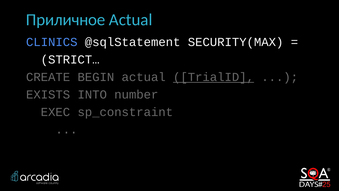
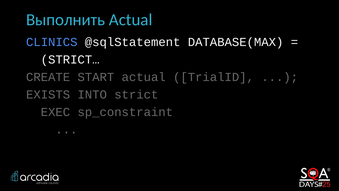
Приличное: Приличное -> Выполнить
SECURITY(MAX: SECURITY(MAX -> DATABASE(MAX
BEGIN: BEGIN -> START
TrialID underline: present -> none
number: number -> strict
